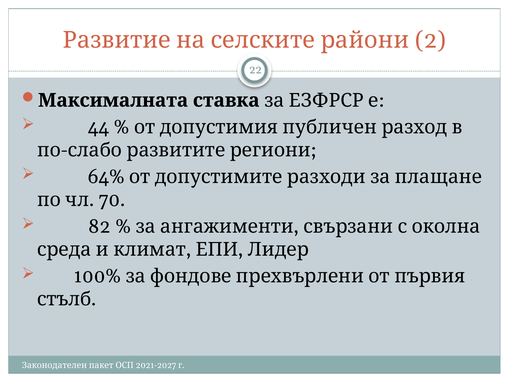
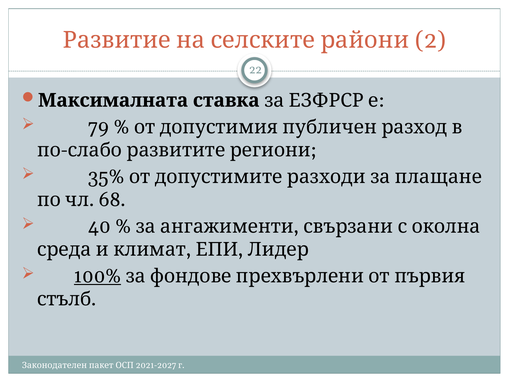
44: 44 -> 79
64%: 64% -> 35%
70: 70 -> 68
82: 82 -> 40
100% underline: none -> present
